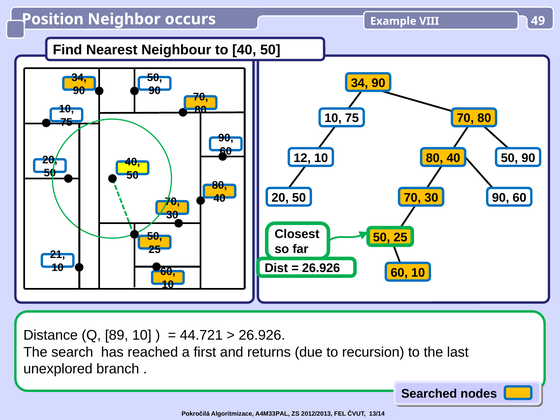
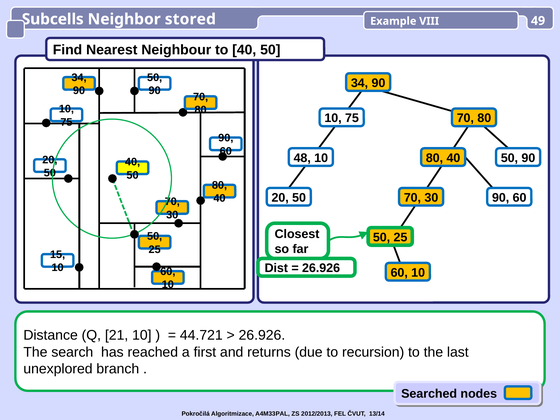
Position: Position -> Subcells
occurs: occurs -> stored
12: 12 -> 48
21: 21 -> 15
89: 89 -> 21
